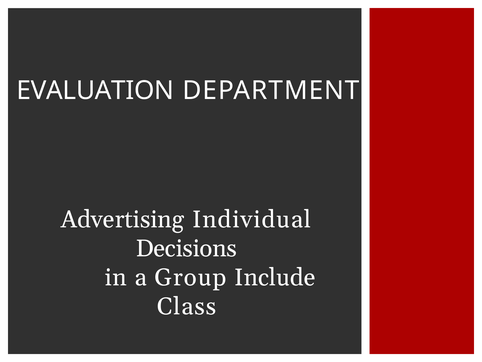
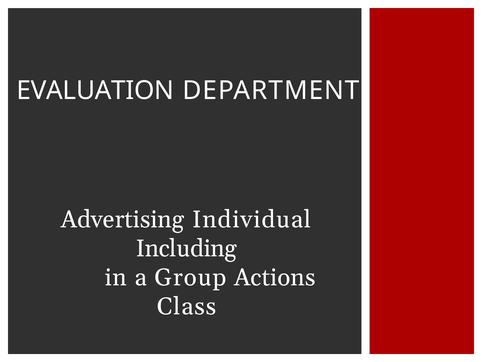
Decisions: Decisions -> Including
Include: Include -> Actions
